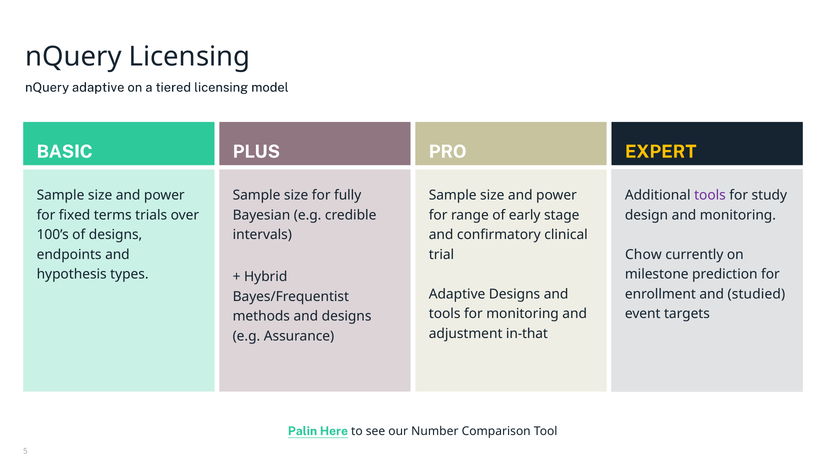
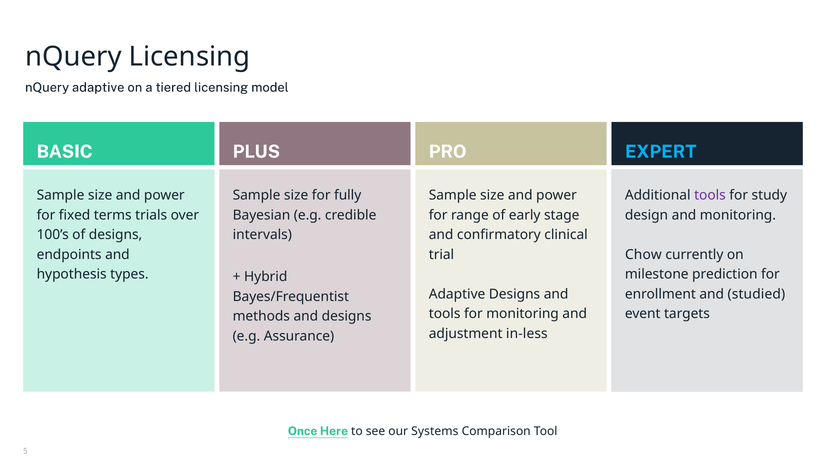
EXPERT colour: yellow -> light blue
in-that: in-that -> in-less
Palin: Palin -> Once
Number: Number -> Systems
